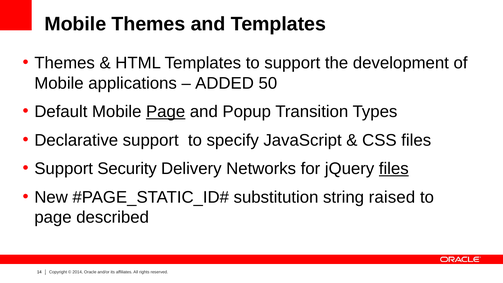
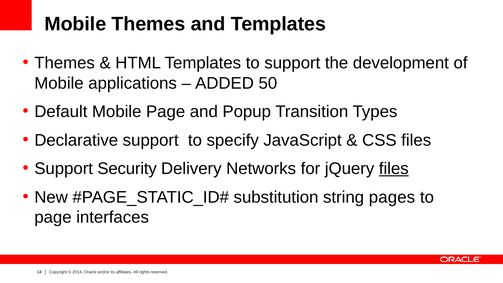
Page at (166, 112) underline: present -> none
raised: raised -> pages
described: described -> interfaces
